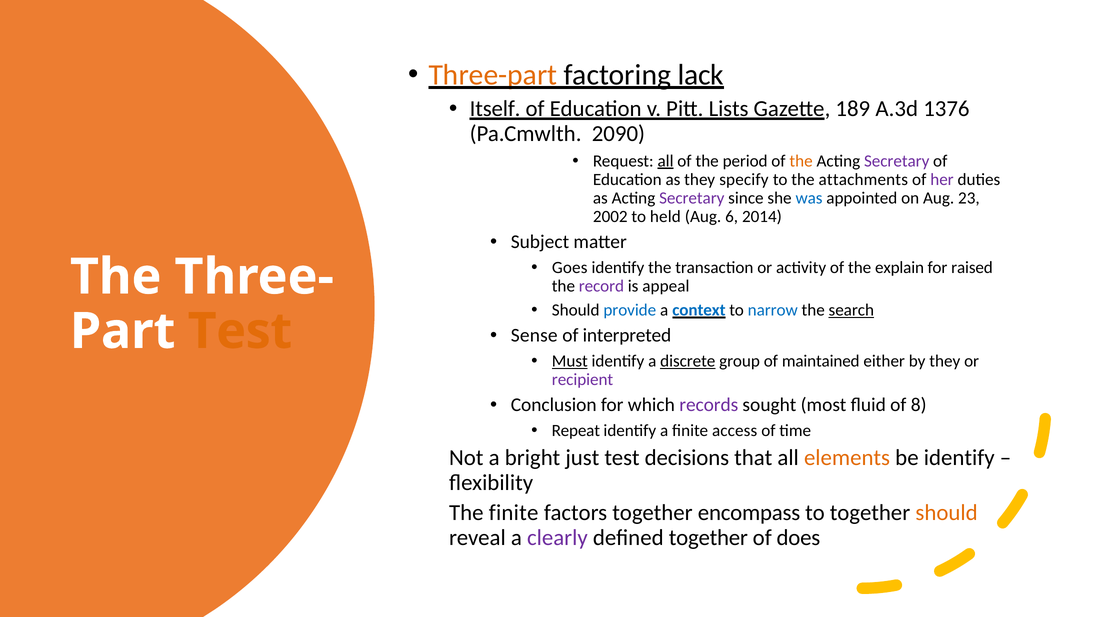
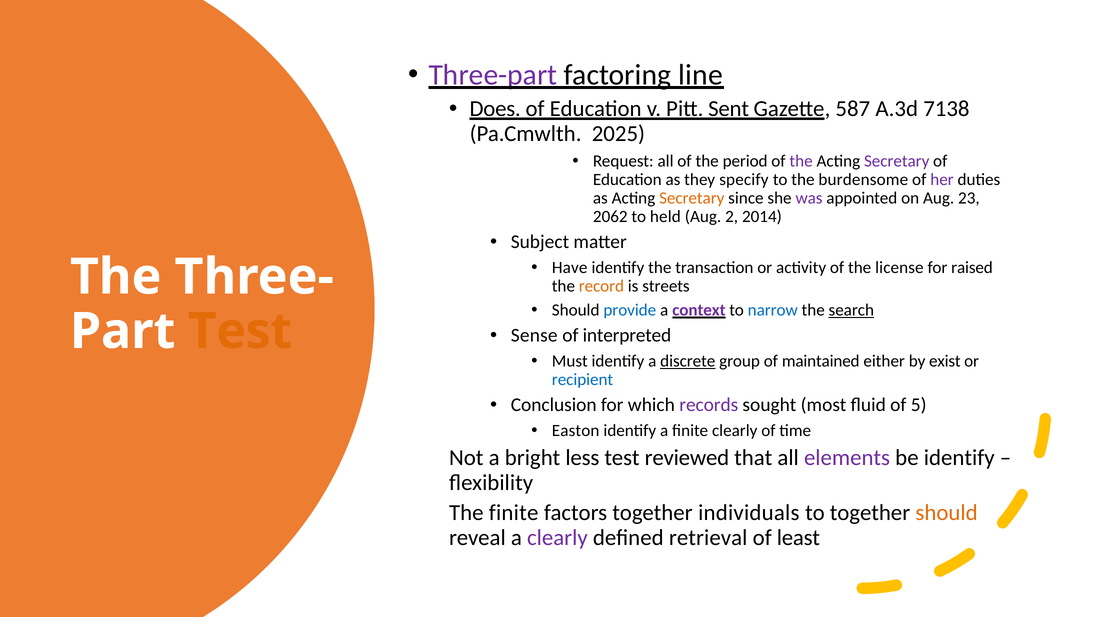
Three-part colour: orange -> purple
lack: lack -> line
Itself: Itself -> Does
Lists: Lists -> Sent
189: 189 -> 587
1376: 1376 -> 7138
2090: 2090 -> 2025
all at (666, 161) underline: present -> none
the at (801, 161) colour: orange -> purple
attachments: attachments -> burdensome
Secretary at (692, 198) colour: purple -> orange
was colour: blue -> purple
2002: 2002 -> 2062
6: 6 -> 2
Goes: Goes -> Have
explain: explain -> license
record colour: purple -> orange
appeal: appeal -> streets
context colour: blue -> purple
Must underline: present -> none
by they: they -> exist
recipient colour: purple -> blue
8: 8 -> 5
Repeat: Repeat -> Easton
finite access: access -> clearly
just: just -> less
decisions: decisions -> reviewed
elements colour: orange -> purple
encompass: encompass -> individuals
defined together: together -> retrieval
does: does -> least
